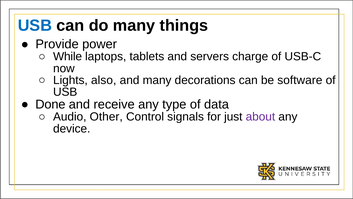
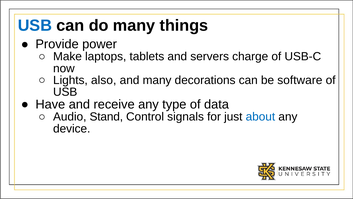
While: While -> Make
Done: Done -> Have
Other: Other -> Stand
about colour: purple -> blue
